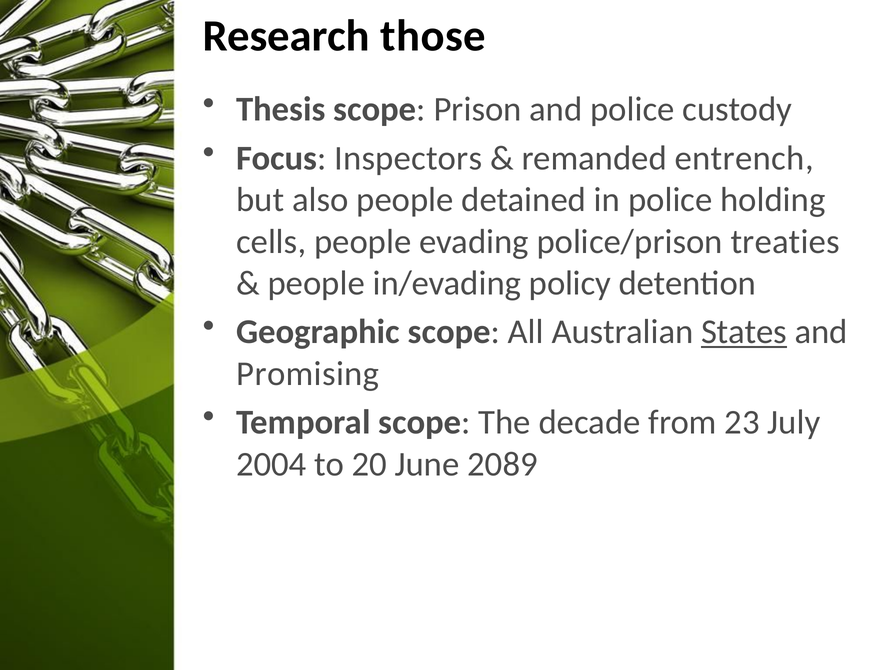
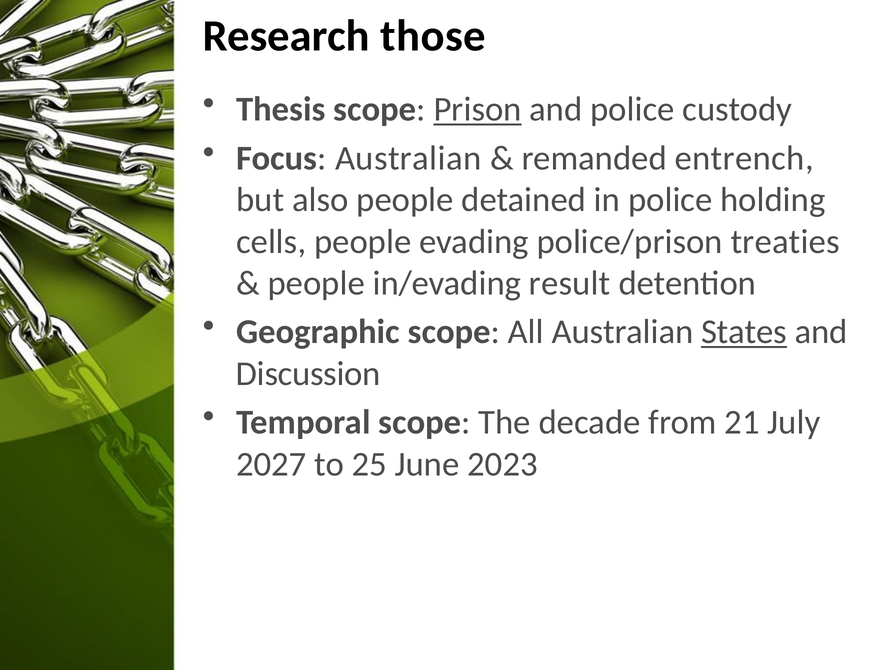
Prison underline: none -> present
Focus Inspectors: Inspectors -> Australian
policy: policy -> result
Promising: Promising -> Discussion
23: 23 -> 21
2004: 2004 -> 2027
20: 20 -> 25
2089: 2089 -> 2023
